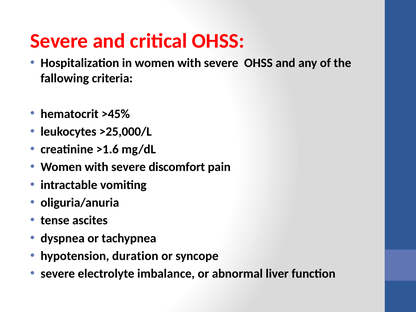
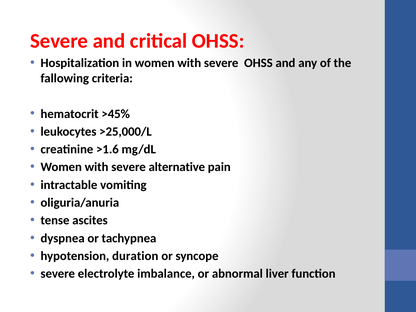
discomfort: discomfort -> alternative
